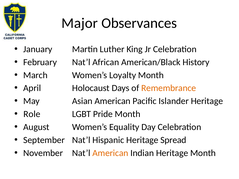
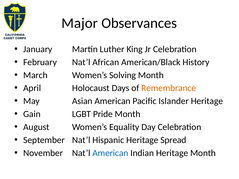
Loyalty: Loyalty -> Solving
Role: Role -> Gain
American at (110, 153) colour: orange -> blue
